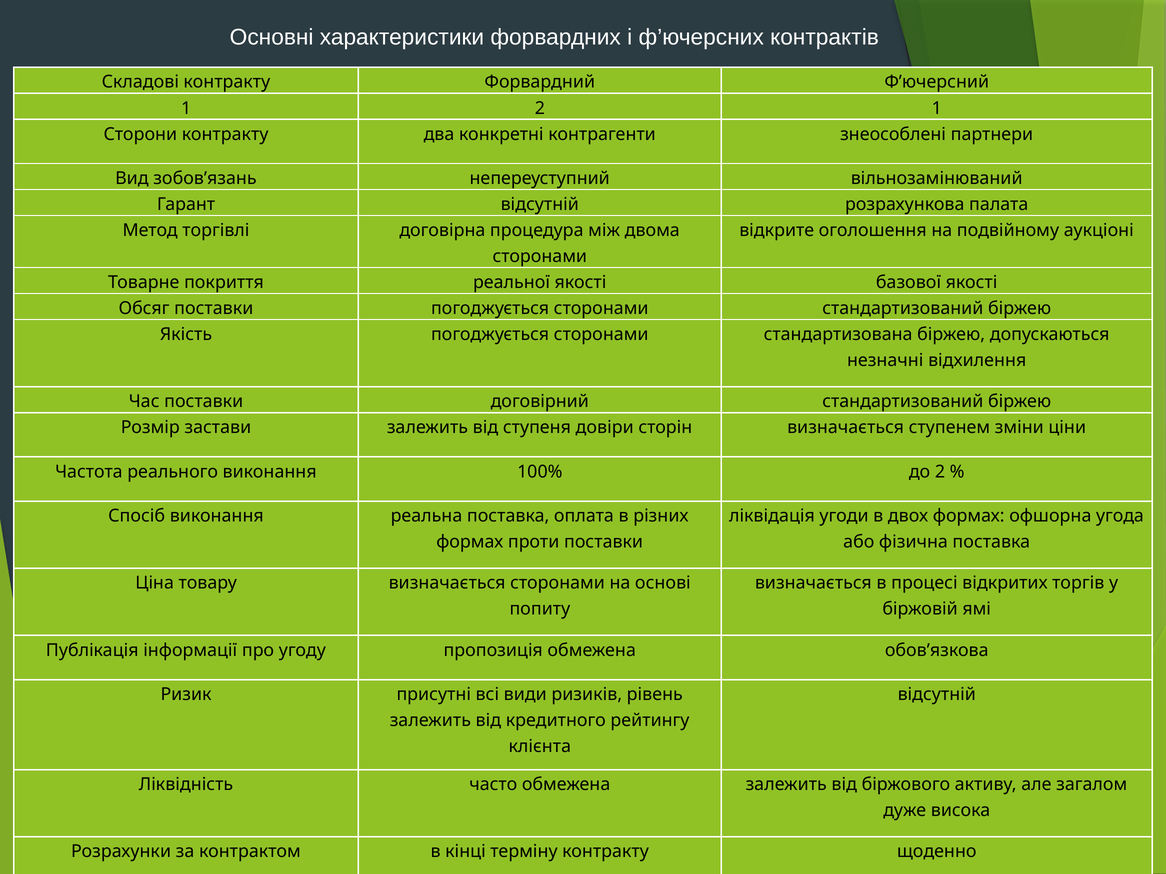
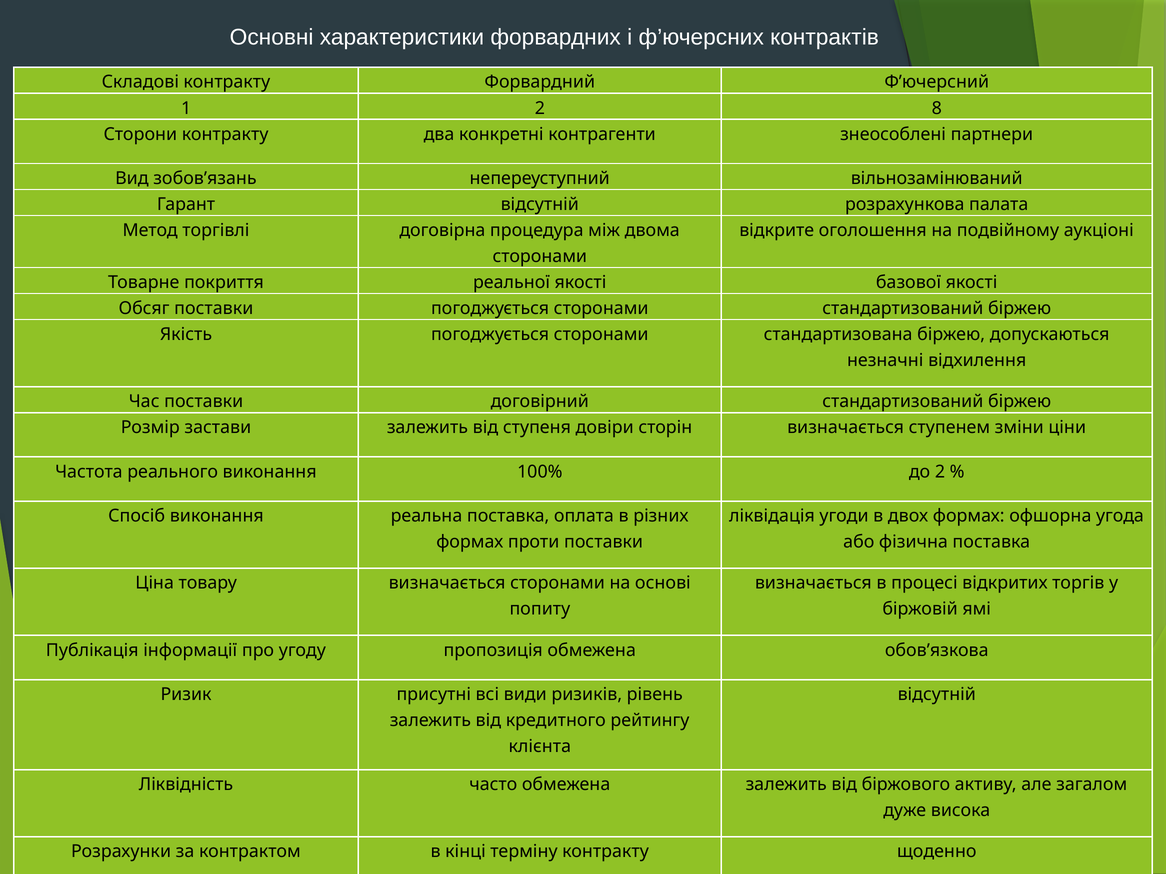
2 1: 1 -> 8
